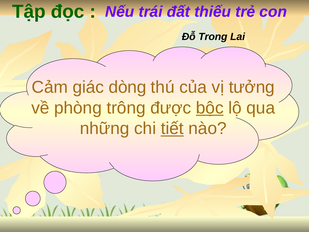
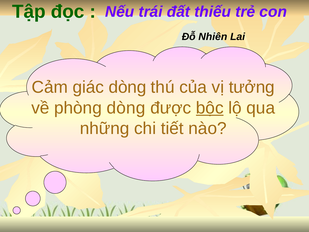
Trong: Trong -> Nhiên
phòng trông: trông -> dòng
tiết underline: present -> none
